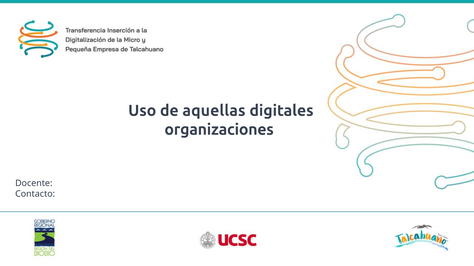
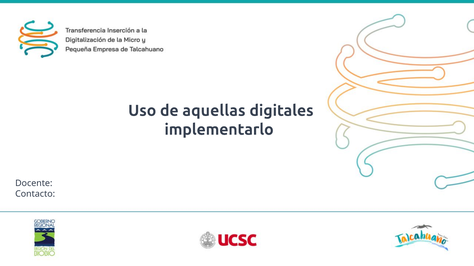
organizaciones: organizaciones -> implementarlo
